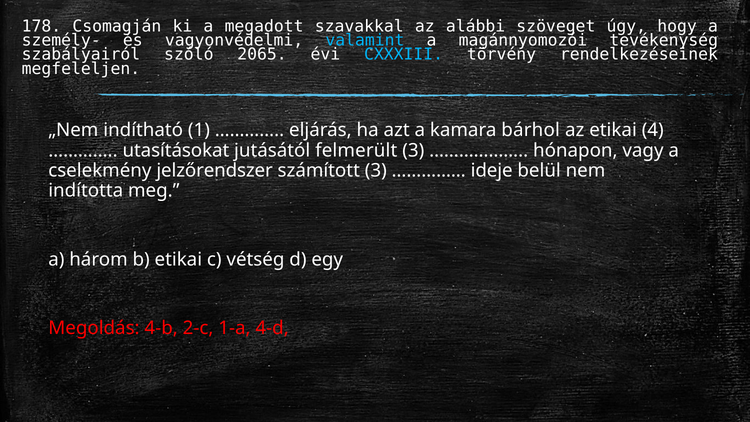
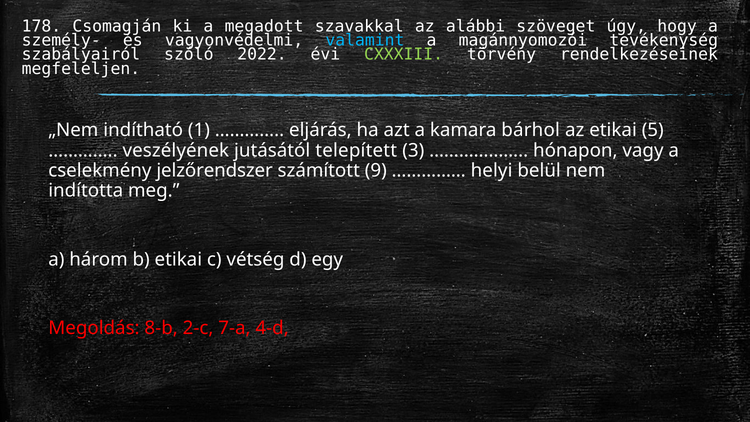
2065: 2065 -> 2022
CXXXIII colour: light blue -> light green
4: 4 -> 5
utasításokat: utasításokat -> veszélyének
felmerült: felmerült -> telepített
számított 3: 3 -> 9
ideje: ideje -> helyi
4-b: 4-b -> 8-b
1-a: 1-a -> 7-a
